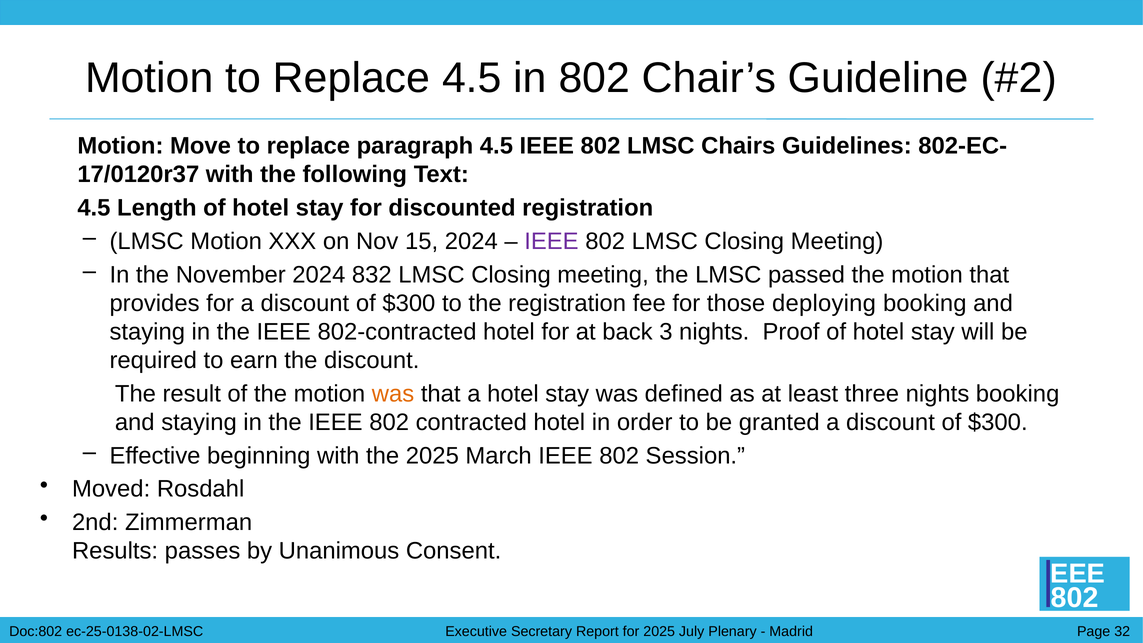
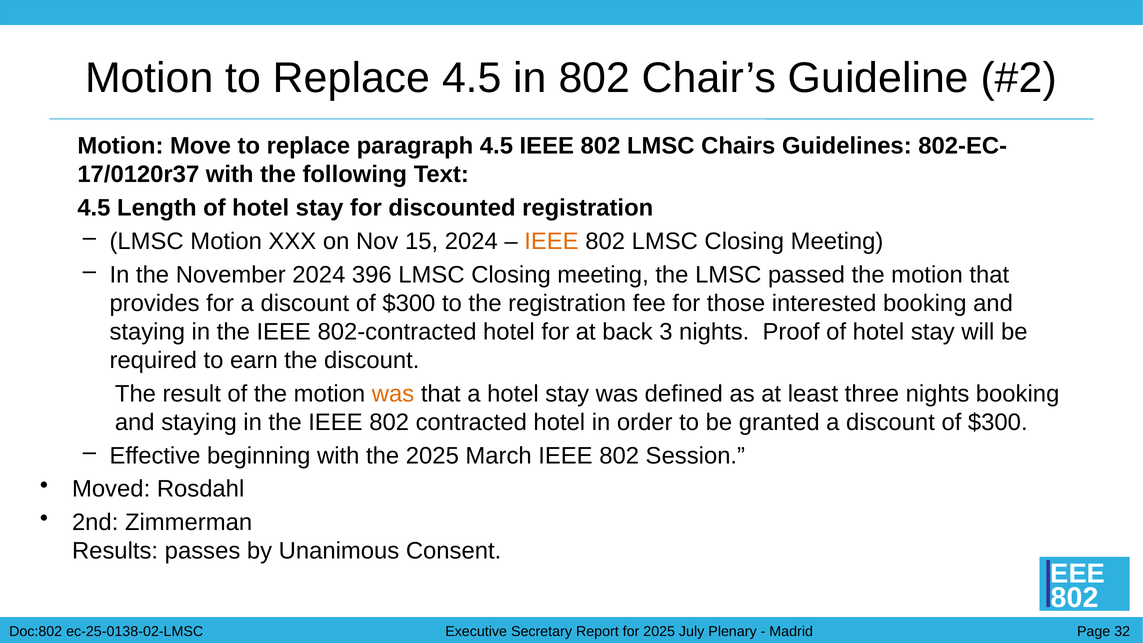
IEEE at (551, 241) colour: purple -> orange
832: 832 -> 396
deploying: deploying -> interested
